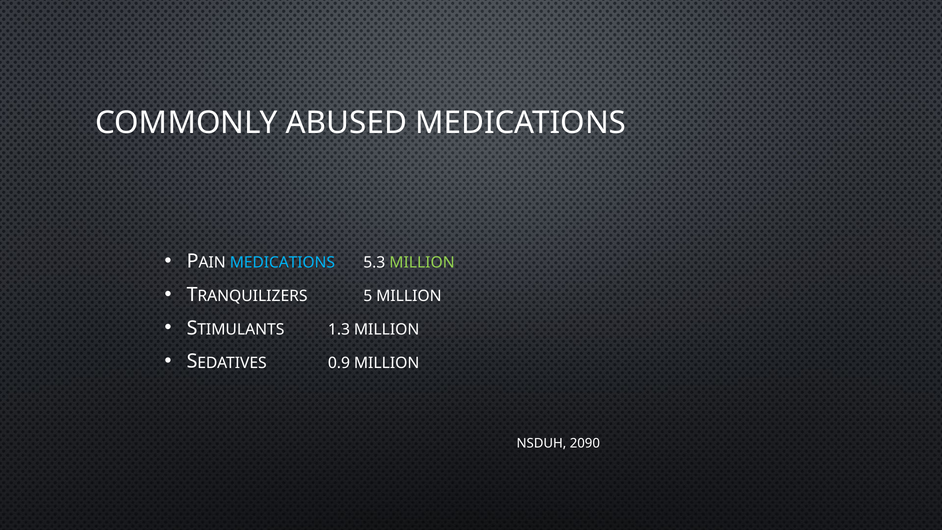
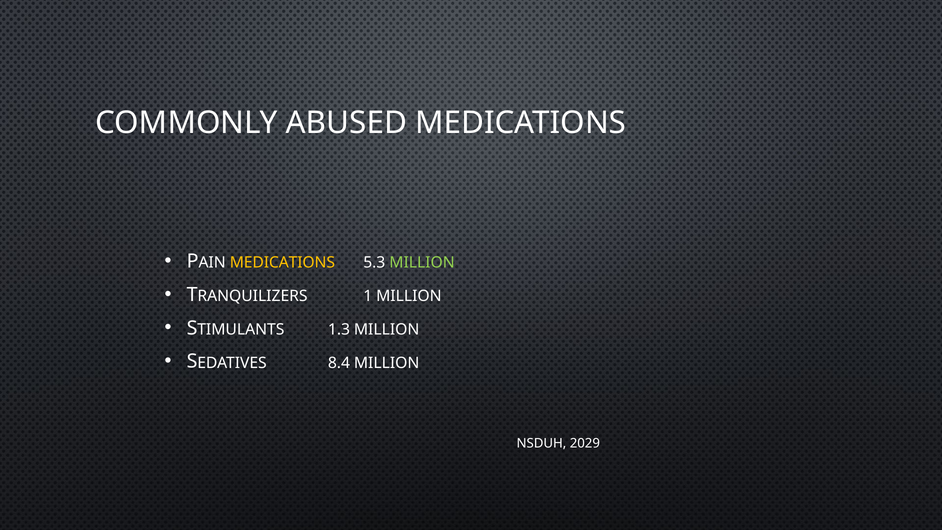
MEDICATIONS at (282, 263) colour: light blue -> yellow
5: 5 -> 1
0.9: 0.9 -> 8.4
2090: 2090 -> 2029
